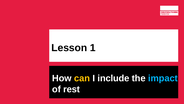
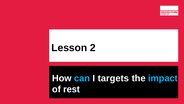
1: 1 -> 2
can colour: yellow -> light blue
include: include -> targets
